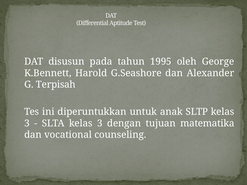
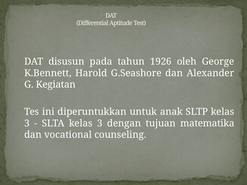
1995: 1995 -> 1926
Terpisah: Terpisah -> Kegiatan
